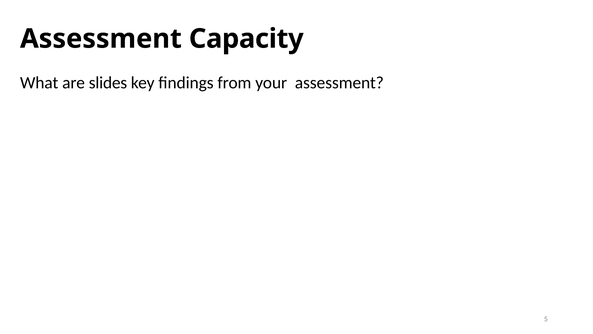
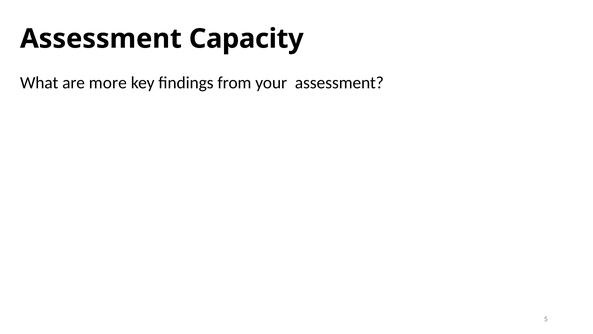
slides: slides -> more
